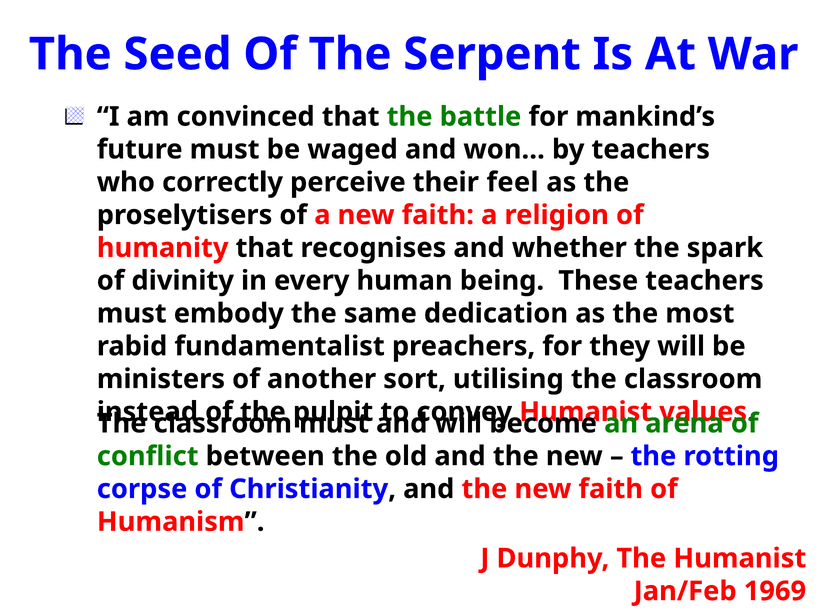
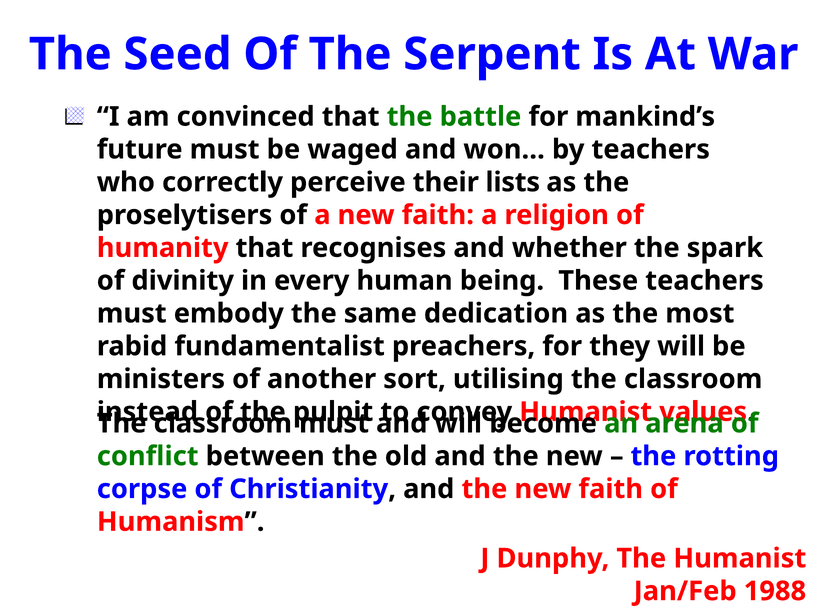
feel: feel -> lists
1969: 1969 -> 1988
